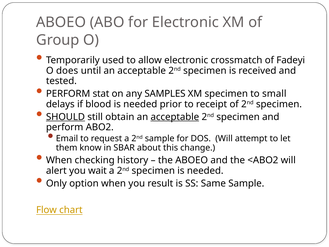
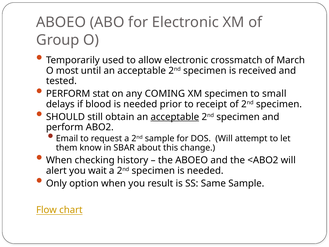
Fadeyi: Fadeyi -> March
does: does -> most
SAMPLES: SAMPLES -> COMING
SHOULD underline: present -> none
